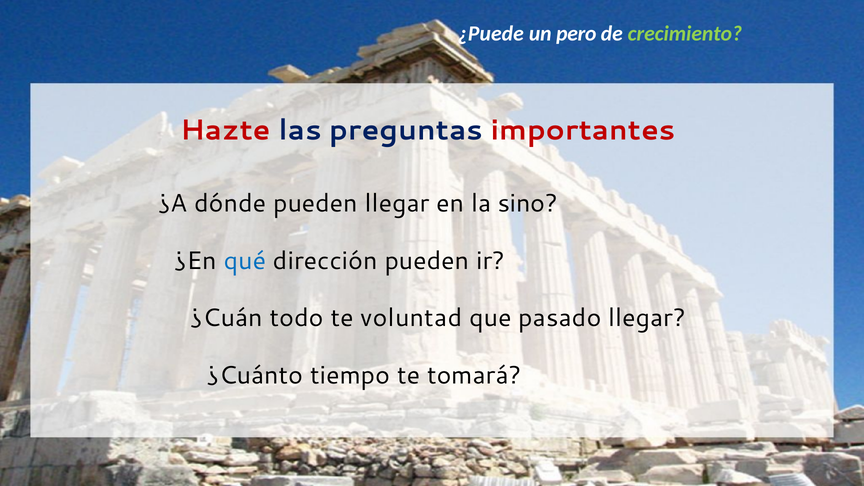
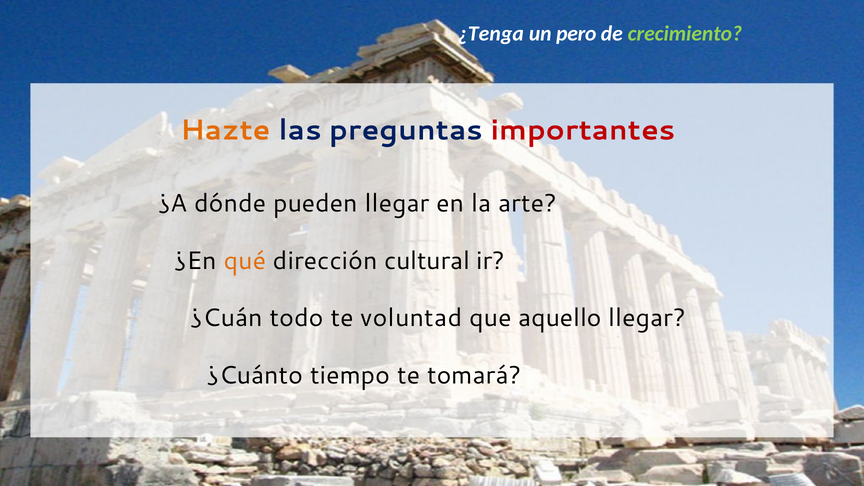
¿Puede: ¿Puede -> ¿Tenga
Hazte colour: red -> orange
sino: sino -> arte
qué colour: blue -> orange
dirección pueden: pueden -> cultural
pasado: pasado -> aquello
